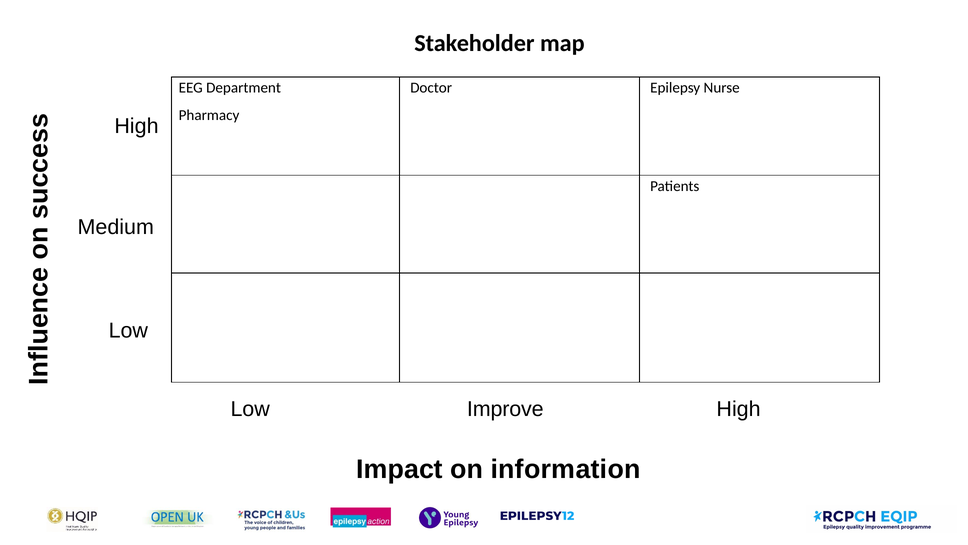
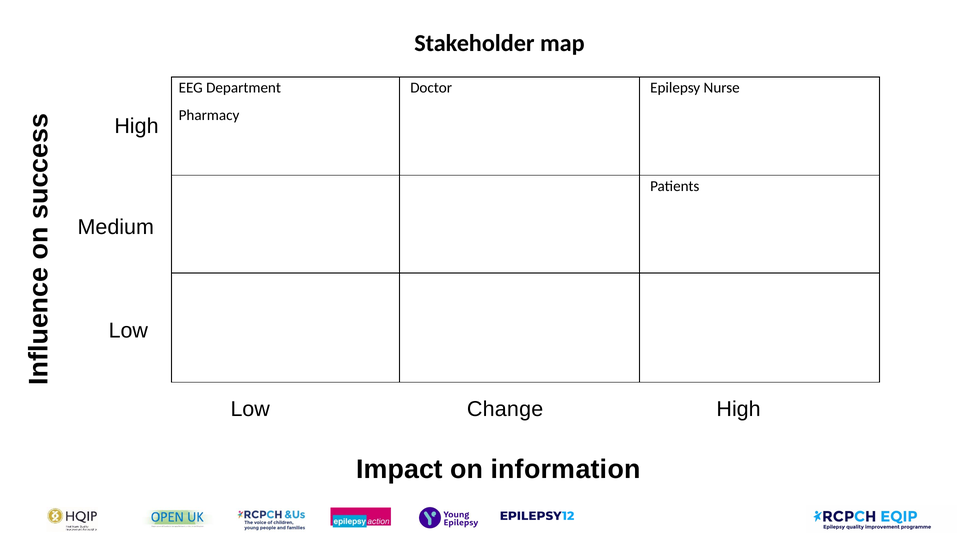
Improve: Improve -> Change
